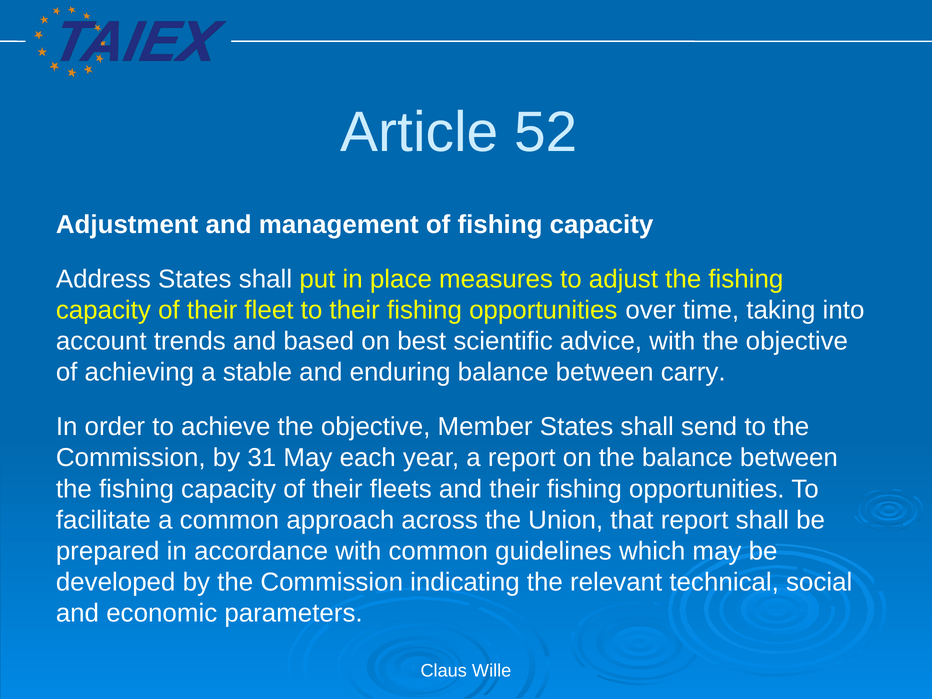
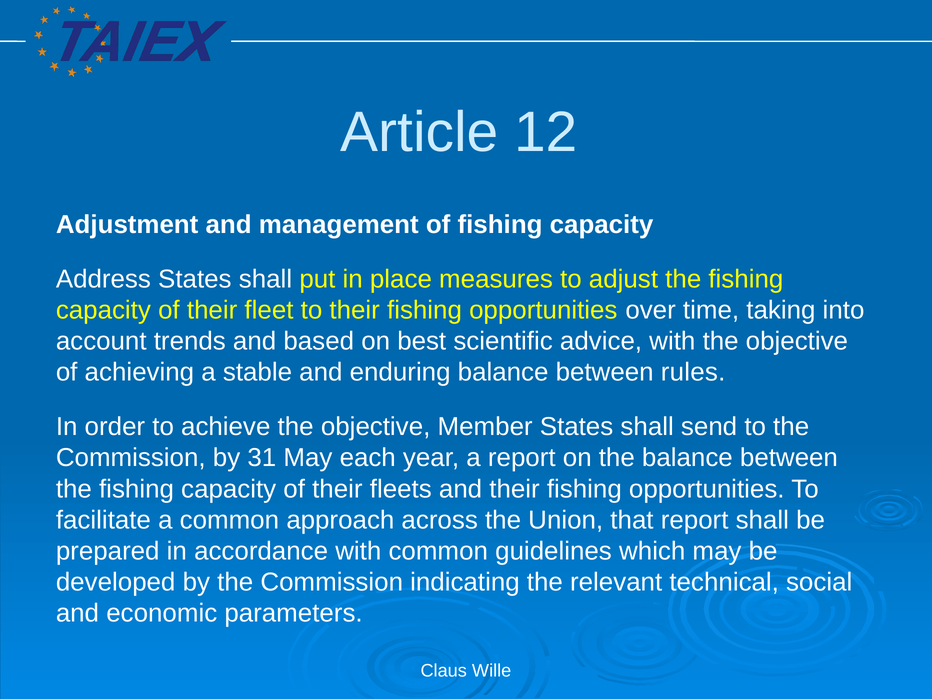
52: 52 -> 12
carry: carry -> rules
